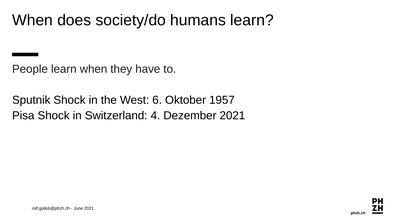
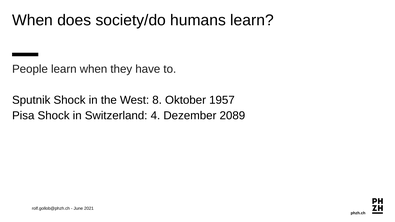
6: 6 -> 8
Dezember 2021: 2021 -> 2089
